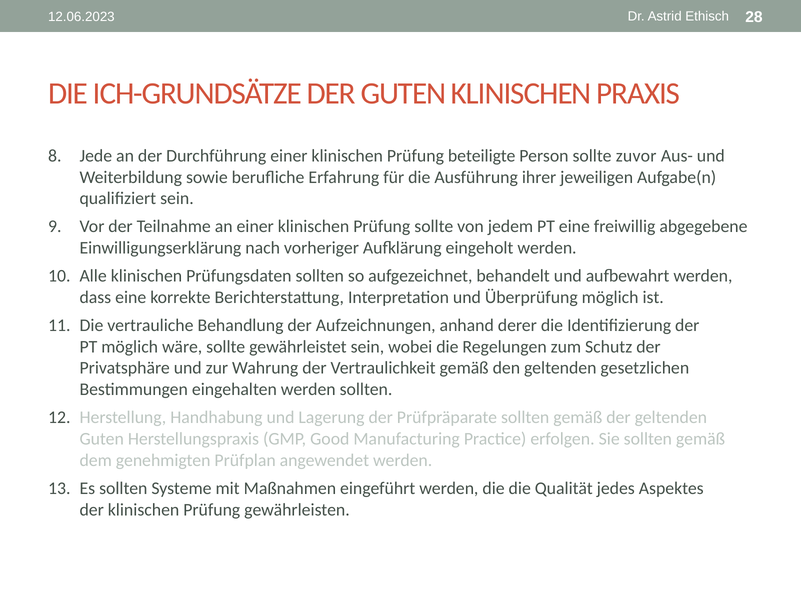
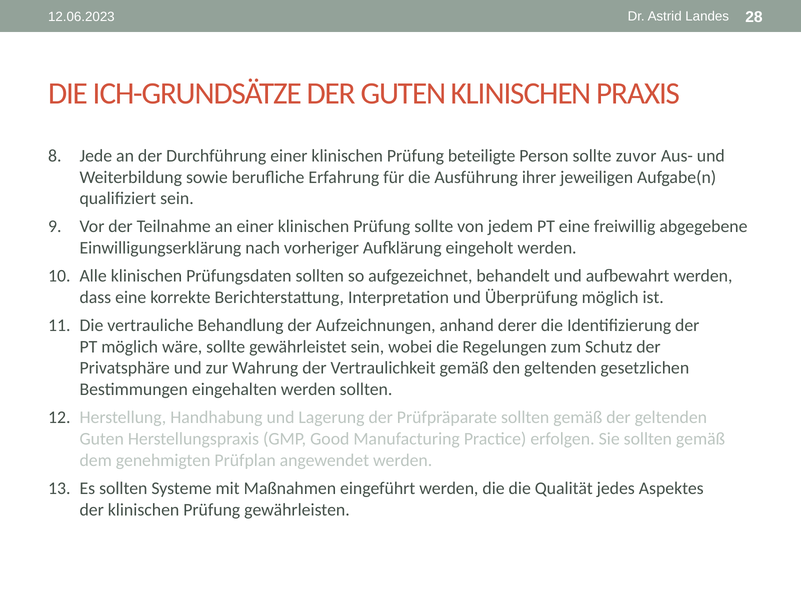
Ethisch: Ethisch -> Landes
